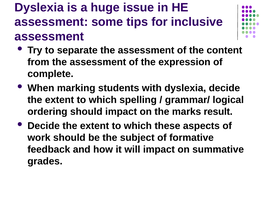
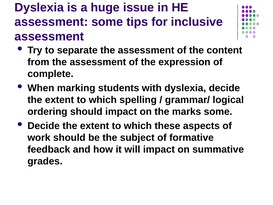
marks result: result -> some
